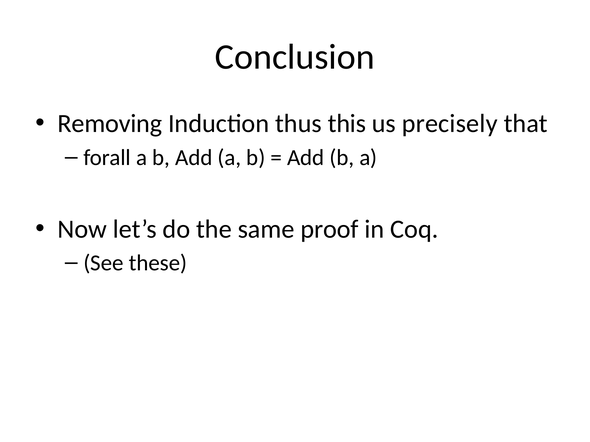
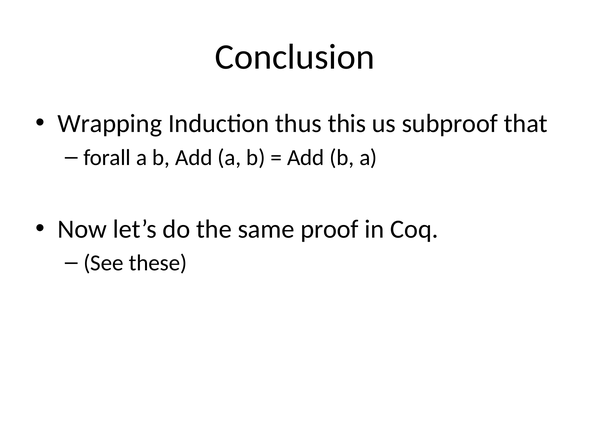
Removing: Removing -> Wrapping
precisely: precisely -> subproof
